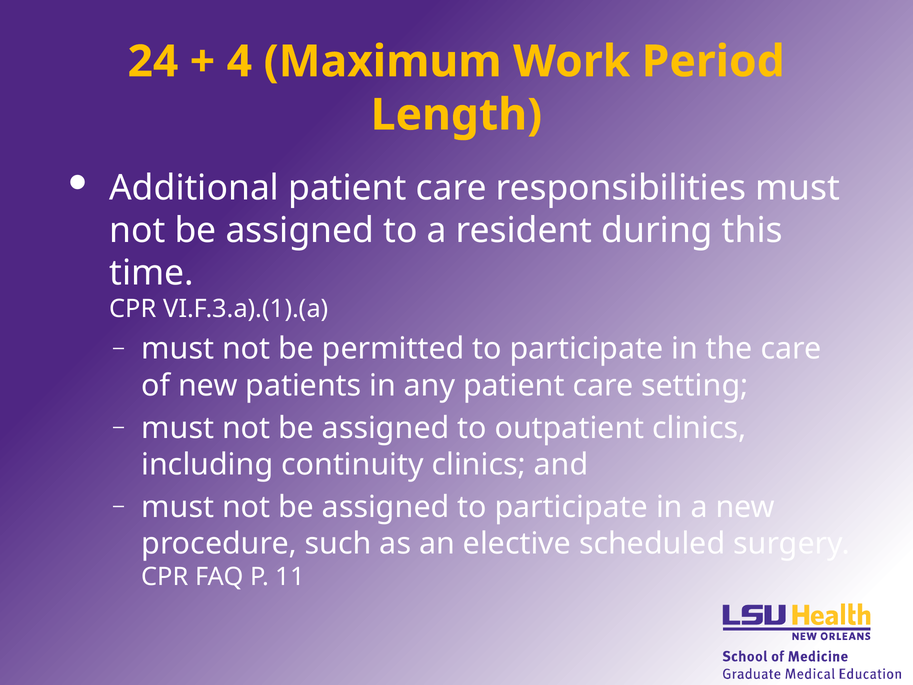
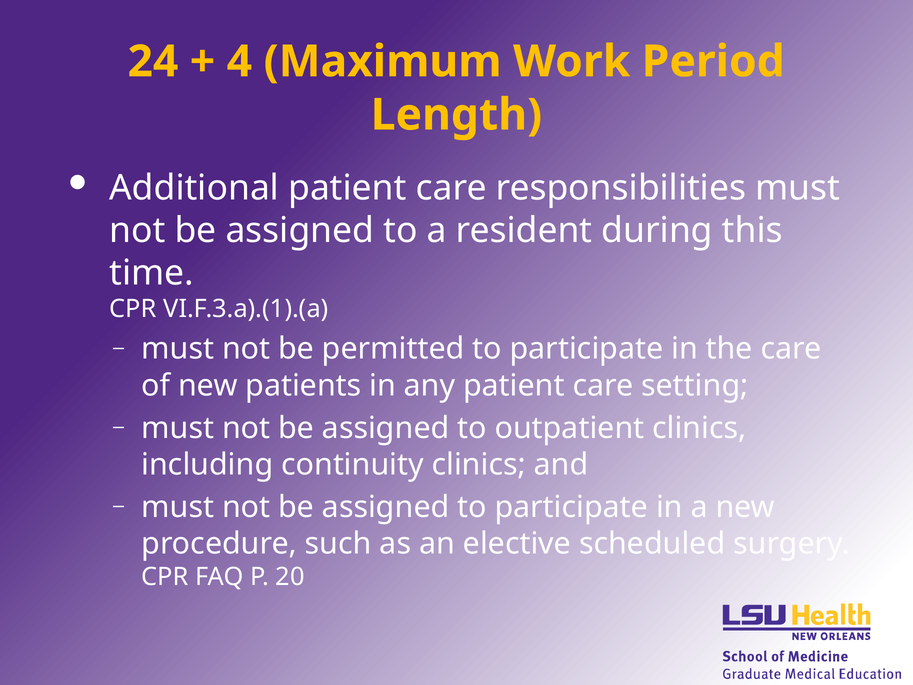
11: 11 -> 20
